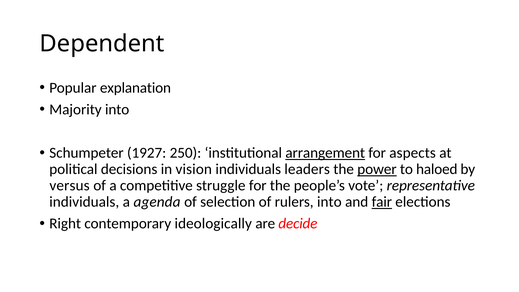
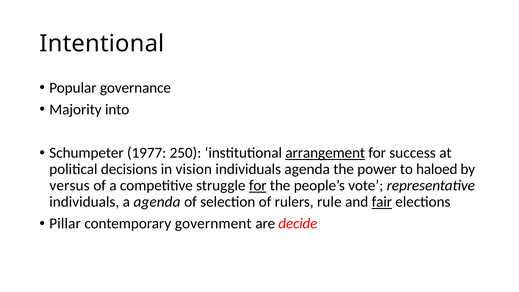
Dependent: Dependent -> Intentional
explanation: explanation -> governance
1927: 1927 -> 1977
aspects: aspects -> success
individuals leaders: leaders -> agenda
power underline: present -> none
for at (258, 186) underline: none -> present
rulers into: into -> rule
Right: Right -> Pillar
ideologically: ideologically -> government
